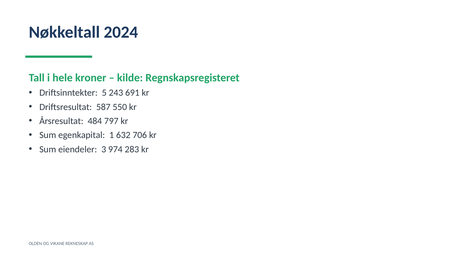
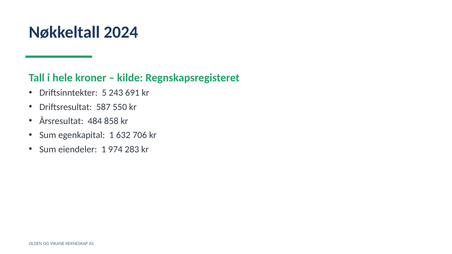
797: 797 -> 858
eiendeler 3: 3 -> 1
